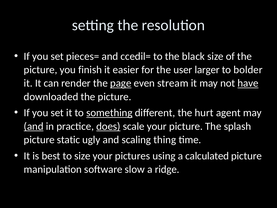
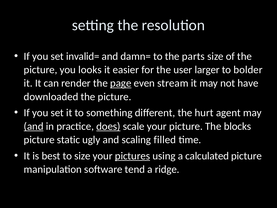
pieces=: pieces= -> invalid=
ccedil=: ccedil= -> damn=
black: black -> parts
finish: finish -> looks
have underline: present -> none
something underline: present -> none
splash: splash -> blocks
thing: thing -> filled
pictures underline: none -> present
slow: slow -> tend
